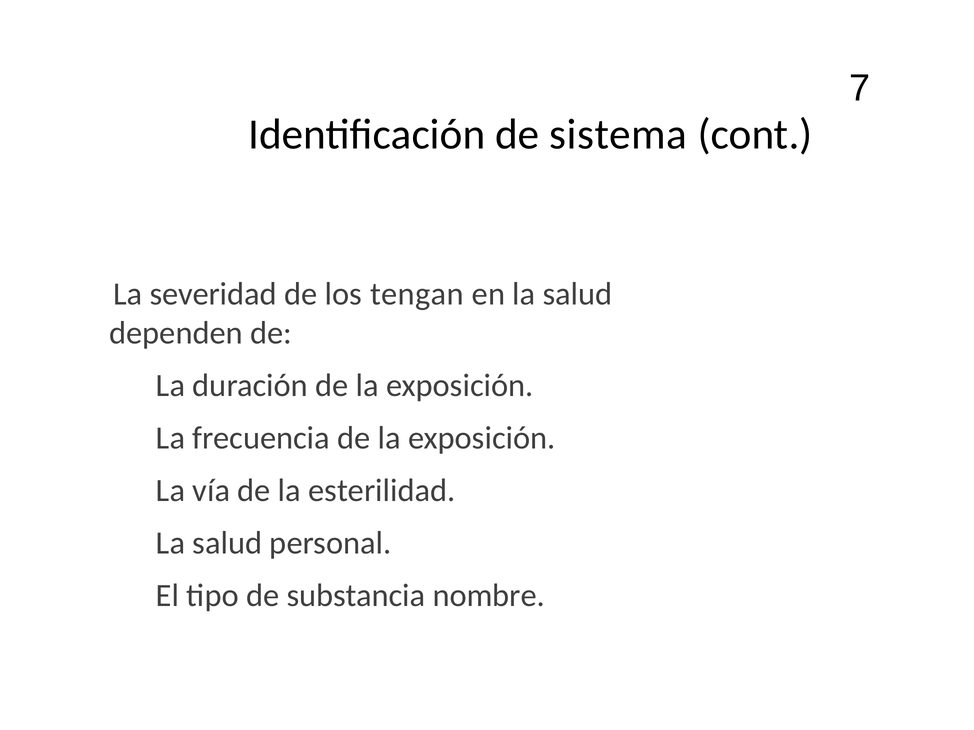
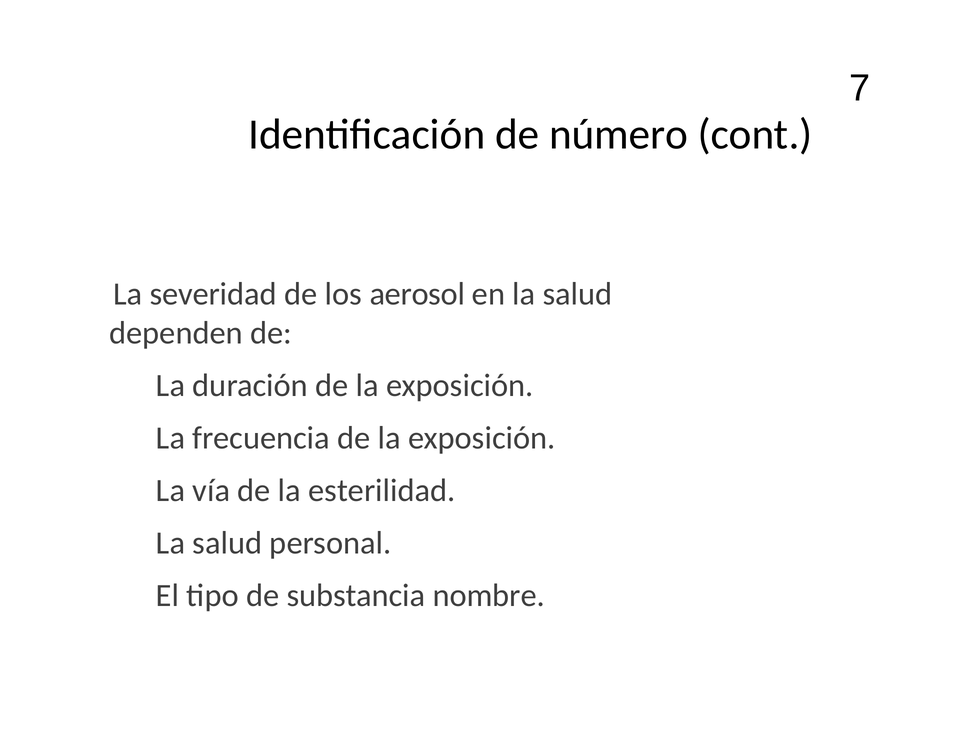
sistema: sistema -> número
tengan: tengan -> aerosol
